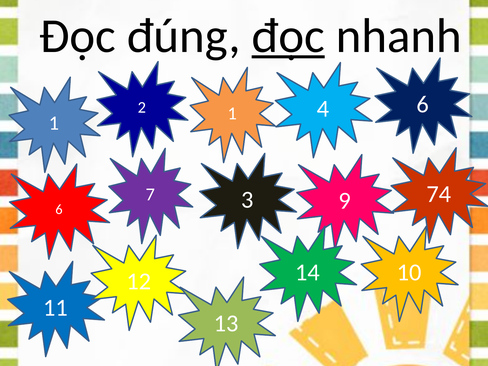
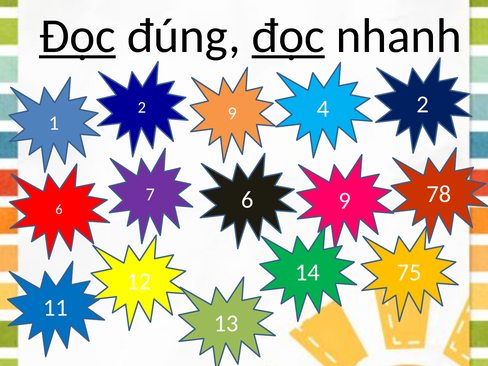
Đọc at (77, 36) underline: none -> present
4 6: 6 -> 2
1 at (232, 113): 1 -> 9
7 3: 3 -> 6
74: 74 -> 78
10: 10 -> 75
